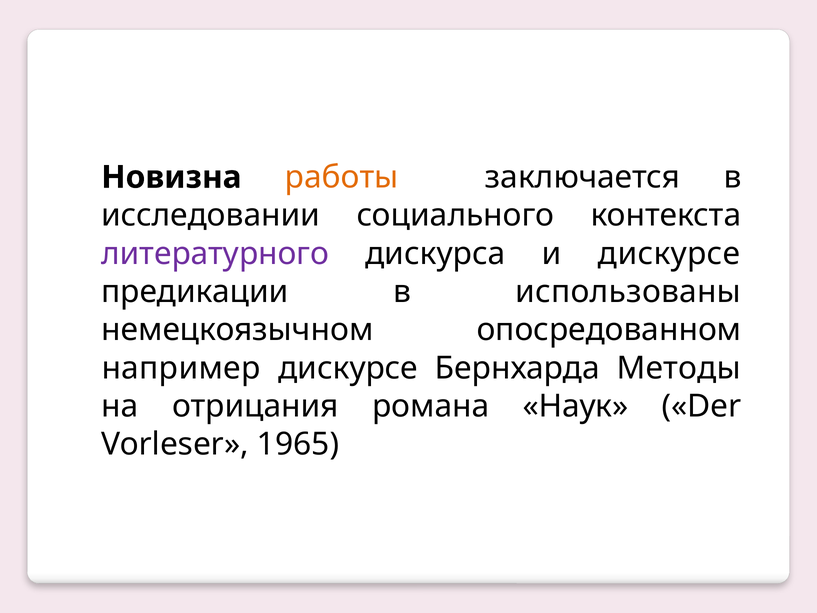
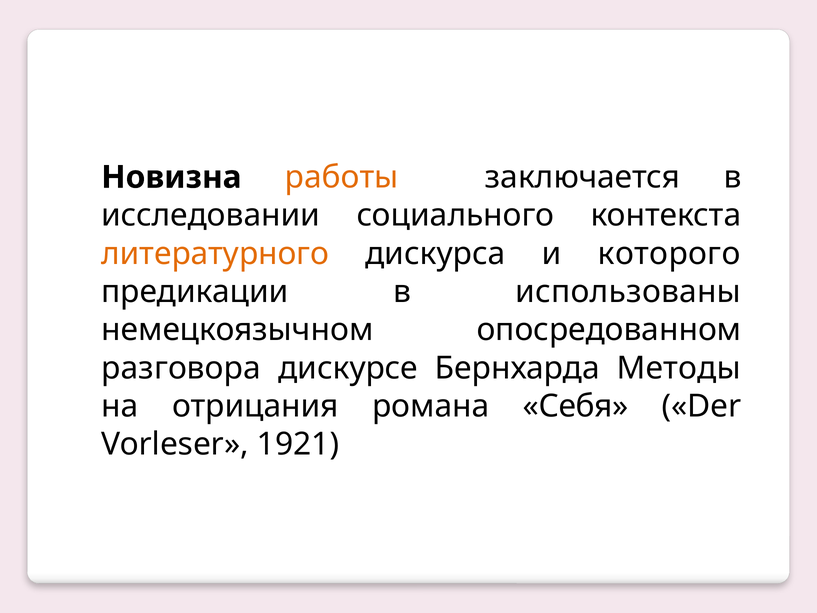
литературного colour: purple -> orange
и дискурсе: дискурсе -> которого
например: например -> разговора
Наук: Наук -> Себя
1965: 1965 -> 1921
